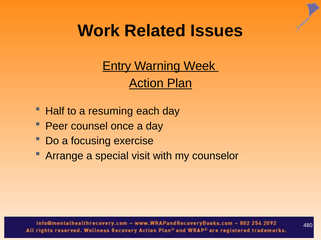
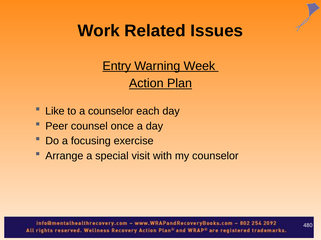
Half: Half -> Like
a resuming: resuming -> counselor
